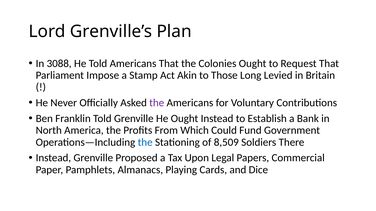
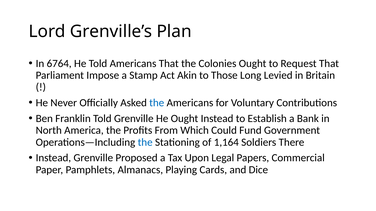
3088: 3088 -> 6764
the at (157, 103) colour: purple -> blue
8,509: 8,509 -> 1,164
